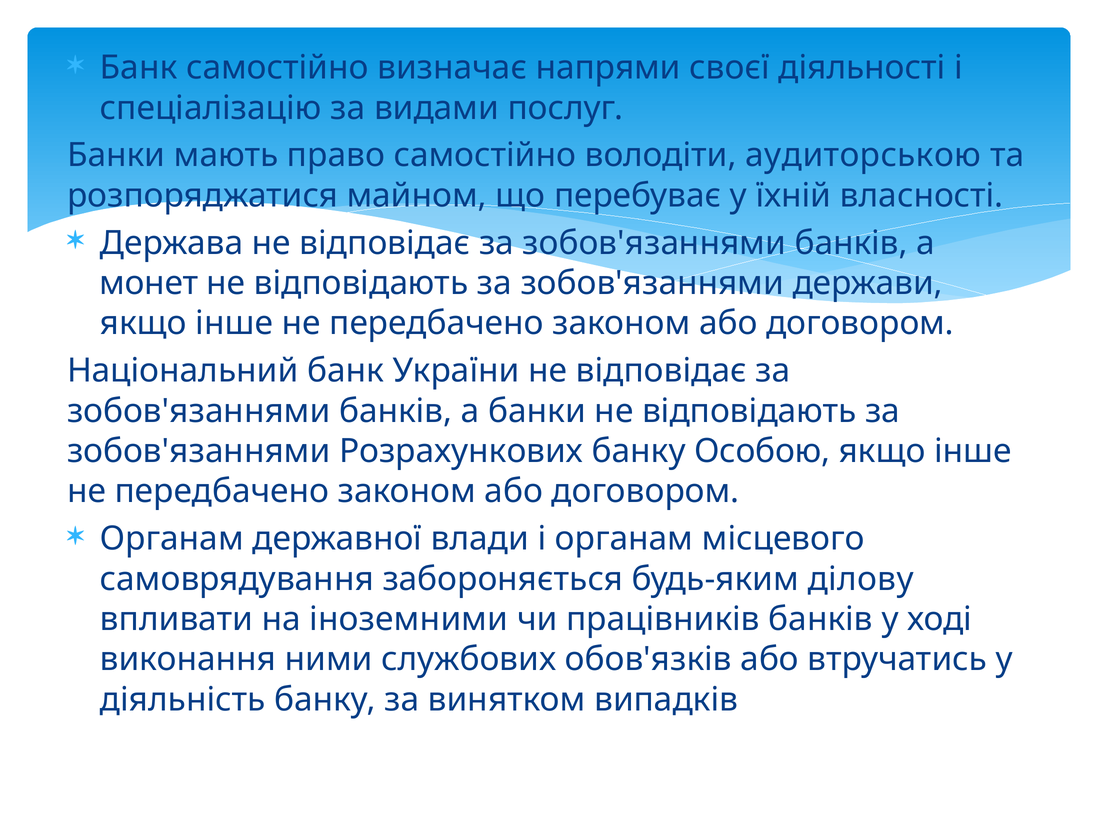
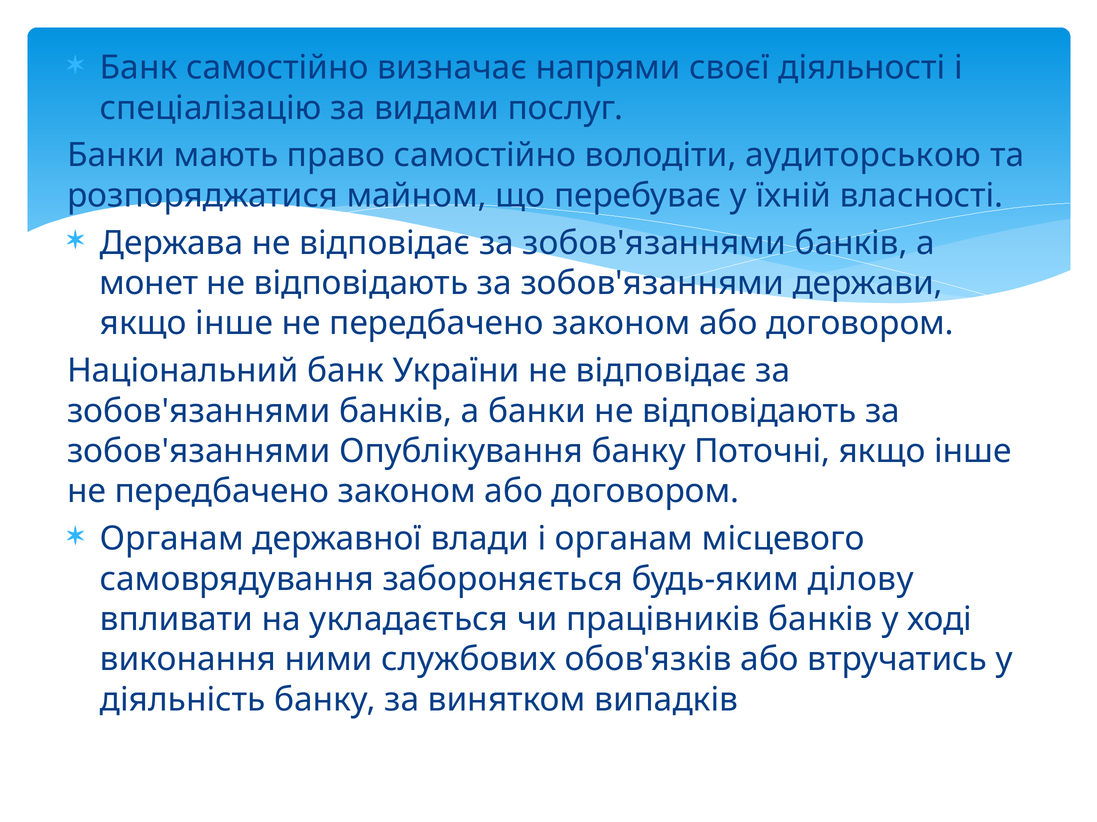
Розрахункових: Розрахункових -> Опублікування
Особою: Особою -> Поточні
іноземними: іноземними -> укладається
